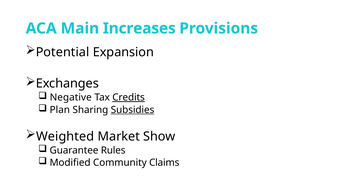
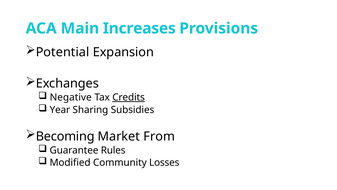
Plan: Plan -> Year
Subsidies underline: present -> none
Weighted: Weighted -> Becoming
Show: Show -> From
Claims: Claims -> Losses
